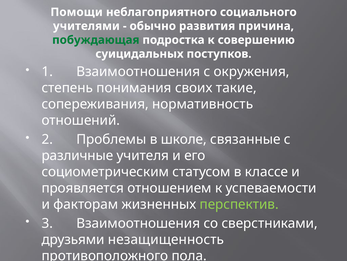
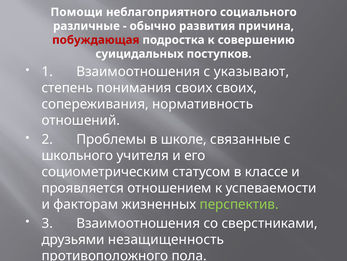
учителями: учителями -> различные
побуждающая colour: green -> red
окружения: окружения -> указывают
своих такие: такие -> своих
различные: различные -> школьного
